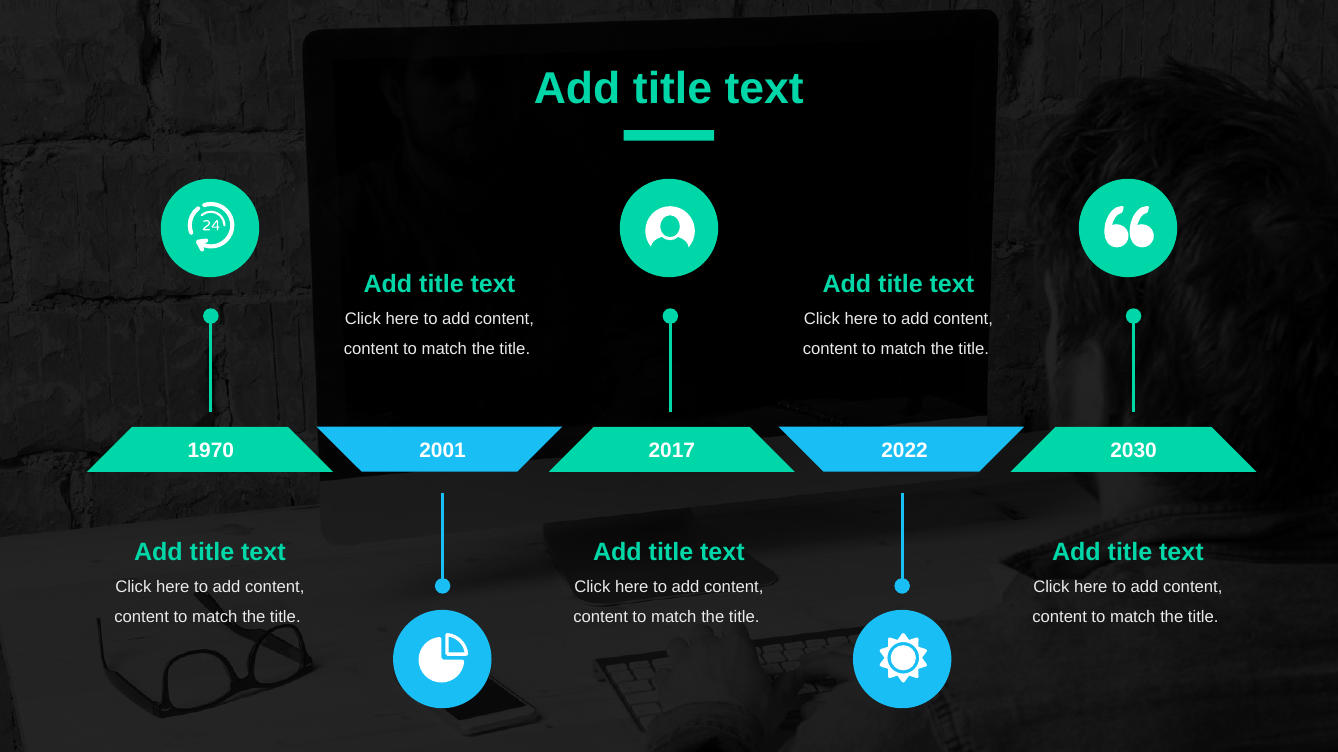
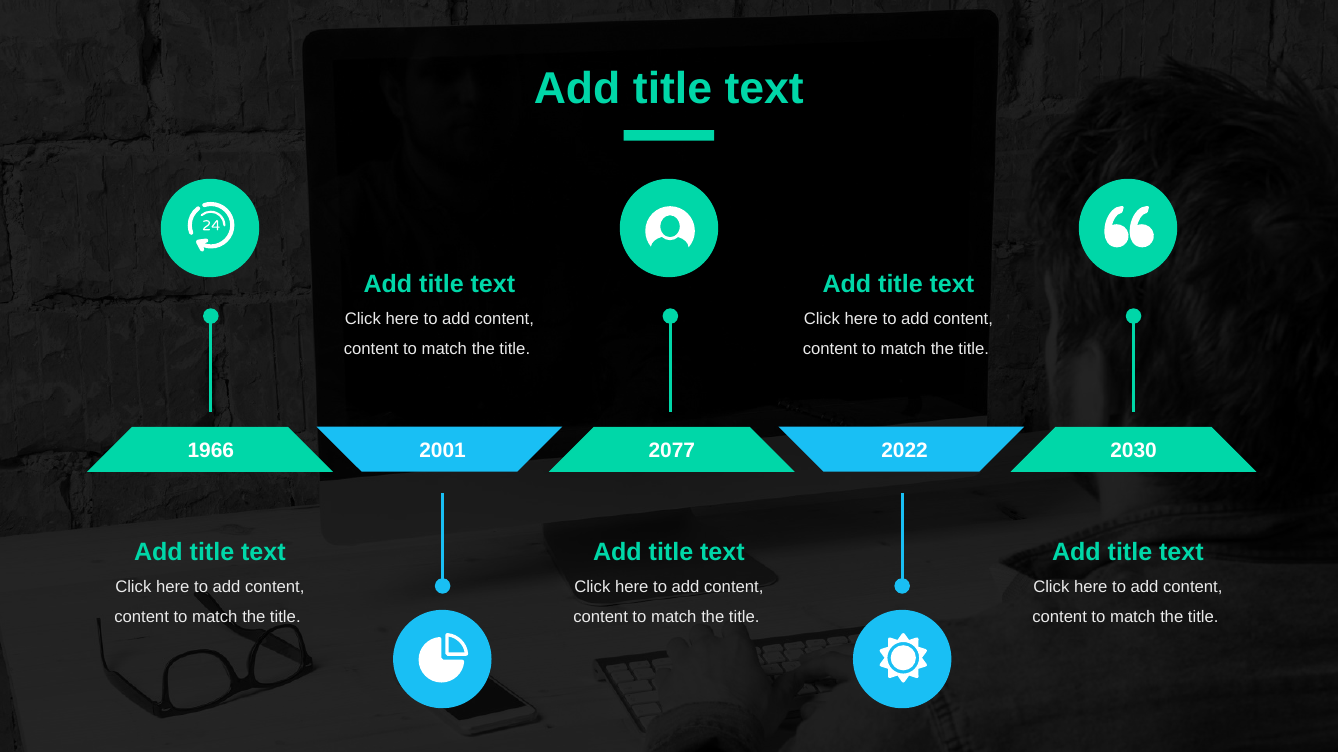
1970: 1970 -> 1966
2017: 2017 -> 2077
